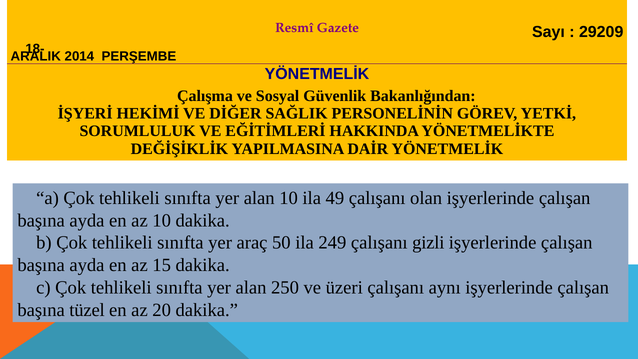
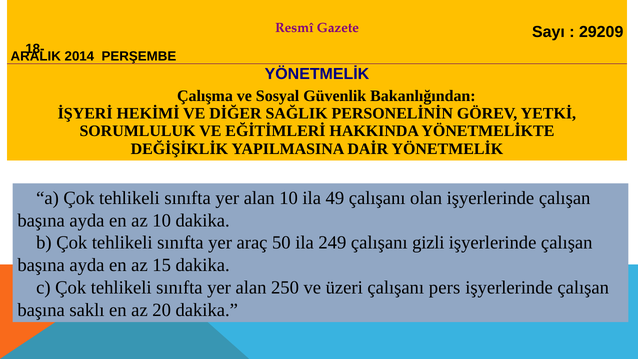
aynı: aynı -> pers
tüzel: tüzel -> saklı
